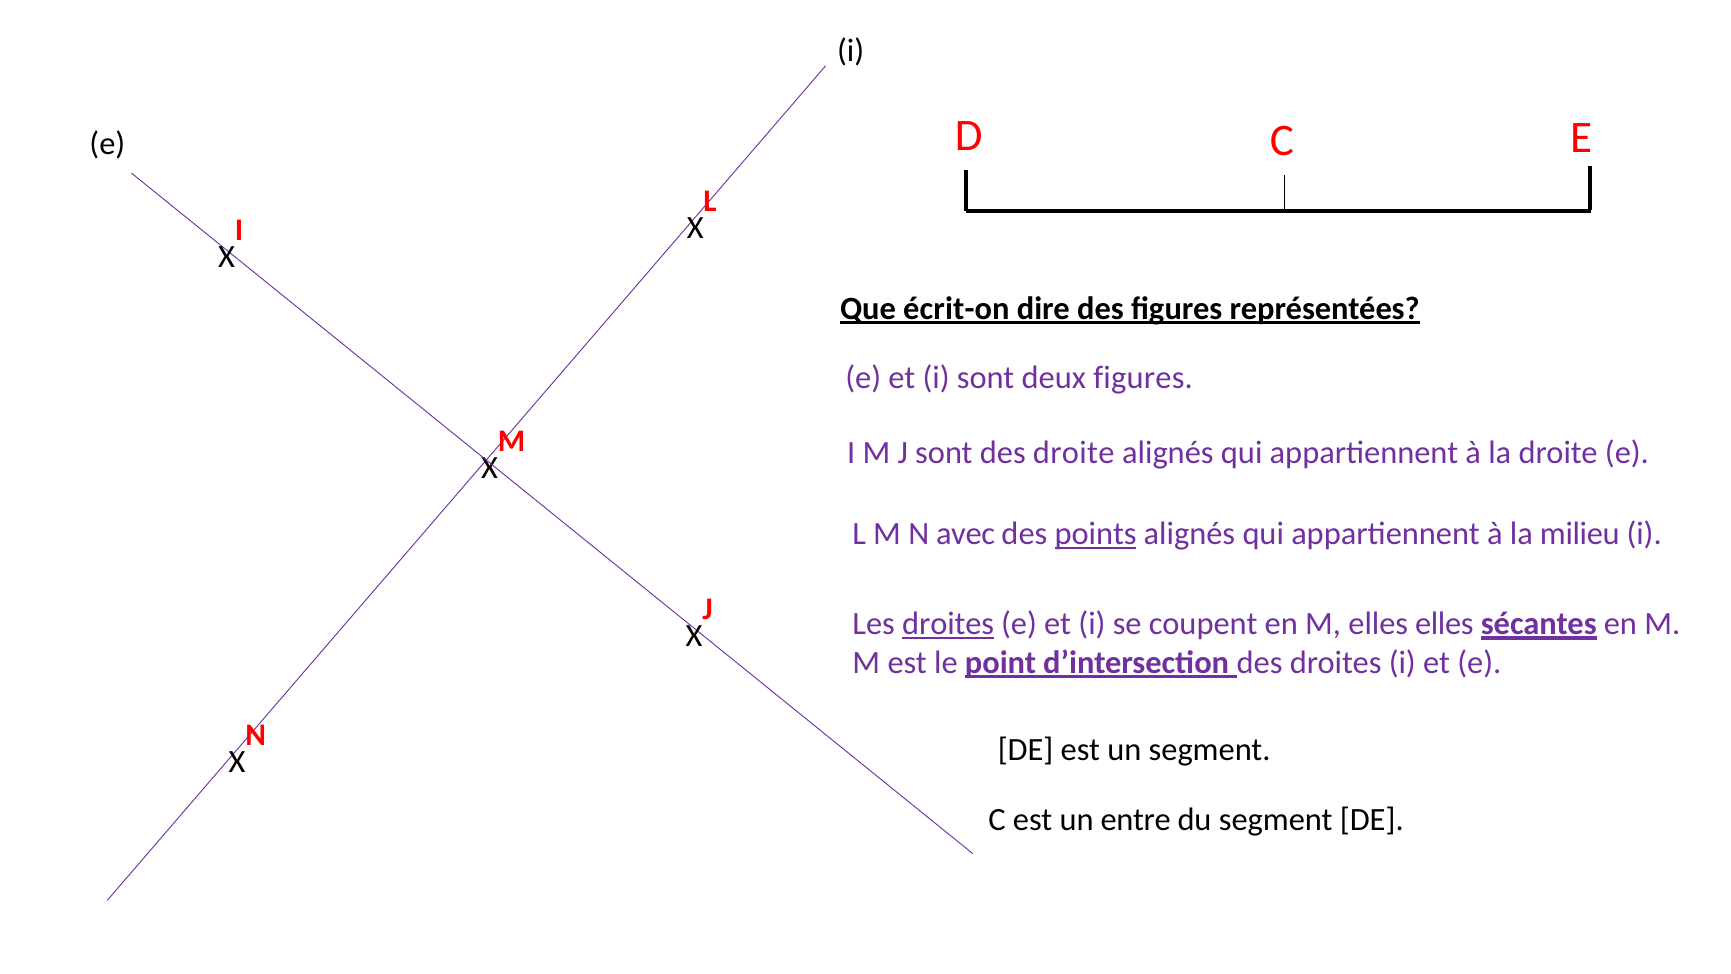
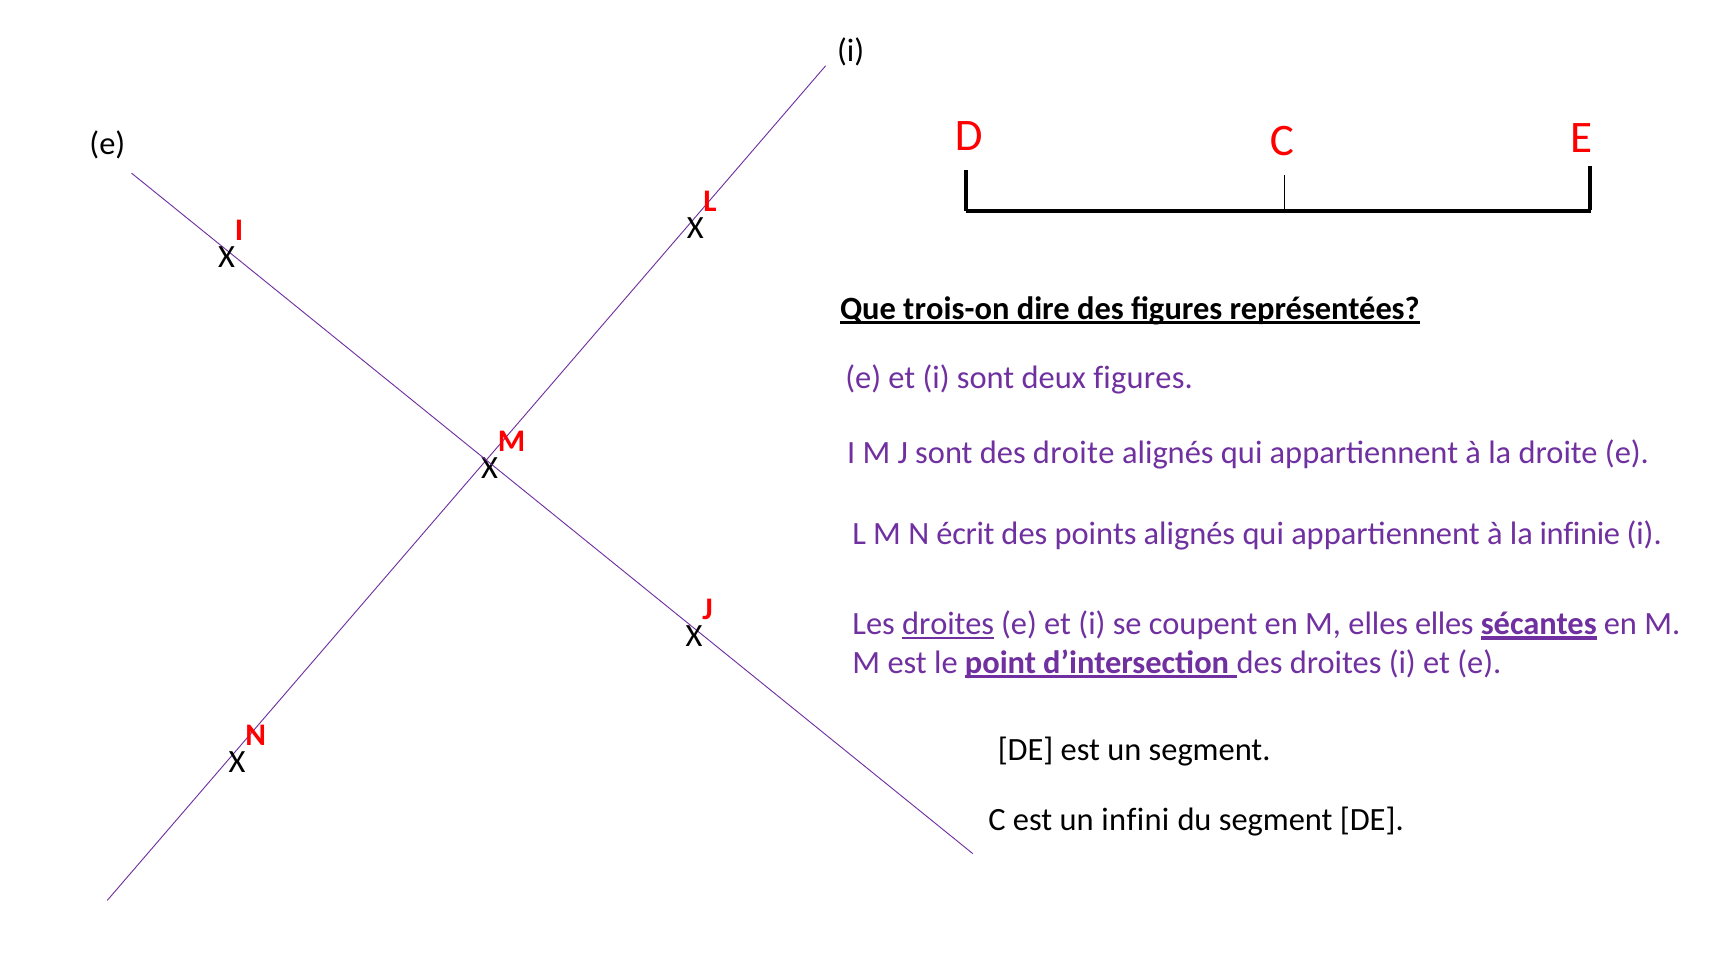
écrit-on: écrit-on -> trois-on
avec: avec -> écrit
points underline: present -> none
milieu: milieu -> infinie
entre: entre -> infini
